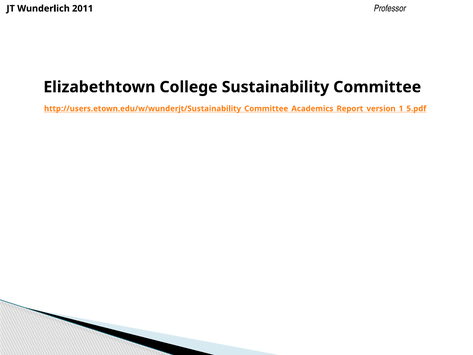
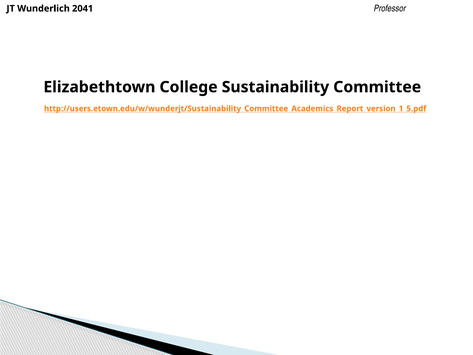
2011: 2011 -> 2041
